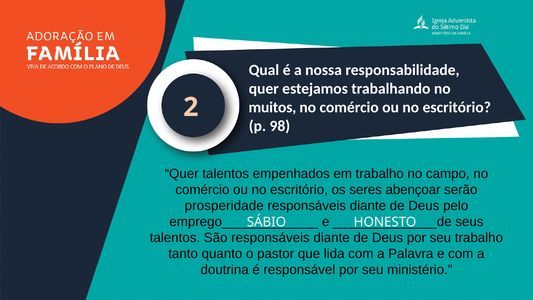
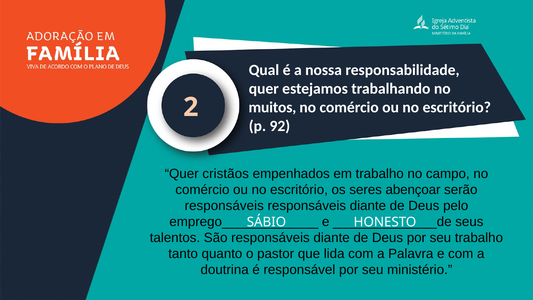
98: 98 -> 92
Quer talentos: talentos -> cristãos
prosperidade at (224, 205): prosperidade -> responsáveis
